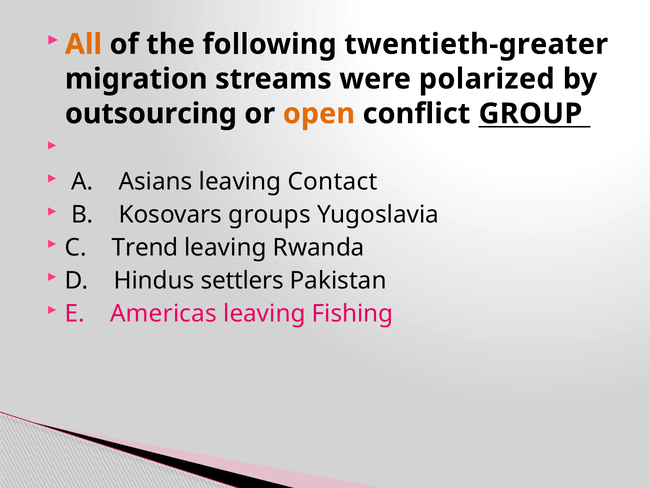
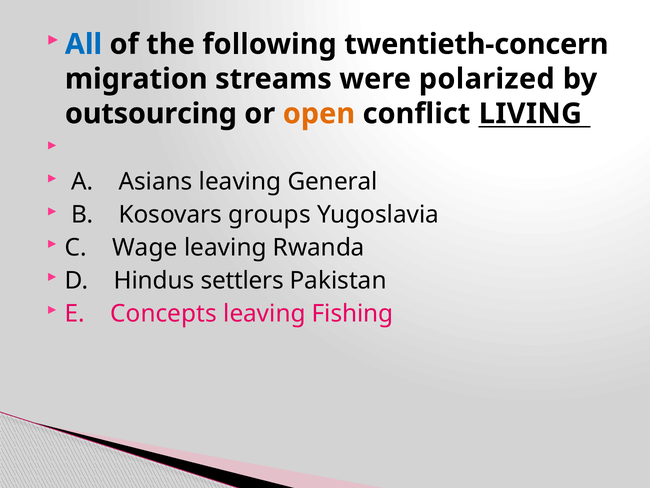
All colour: orange -> blue
twentieth-greater: twentieth-greater -> twentieth-concern
GROUP: GROUP -> LIVING
Contact: Contact -> General
Trend: Trend -> Wage
Americas: Americas -> Concepts
